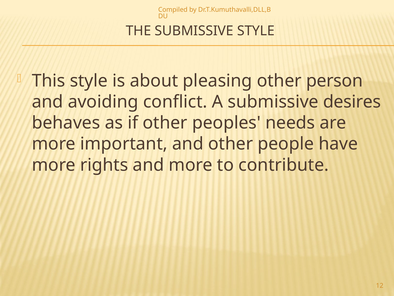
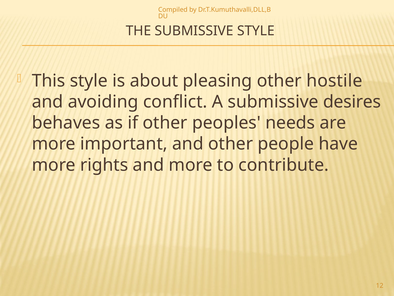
person: person -> hostile
